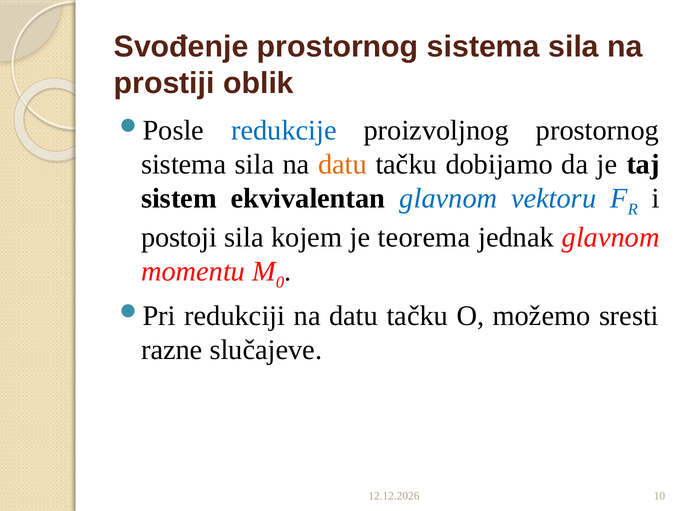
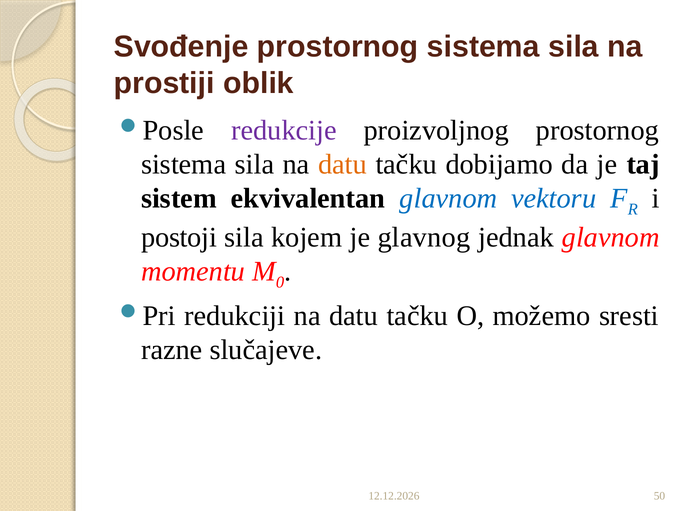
redukcije colour: blue -> purple
teorema: teorema -> glavnog
10: 10 -> 50
